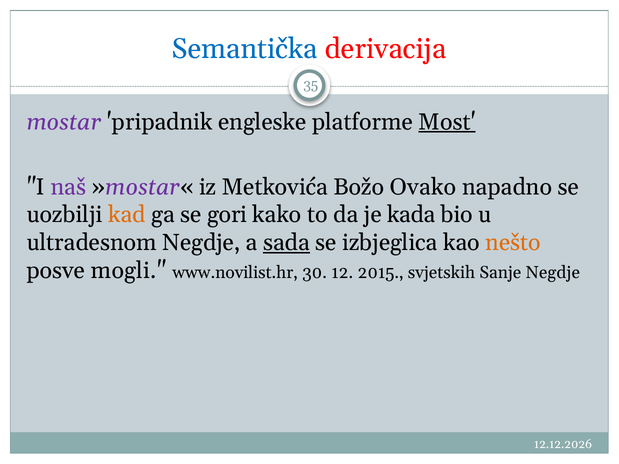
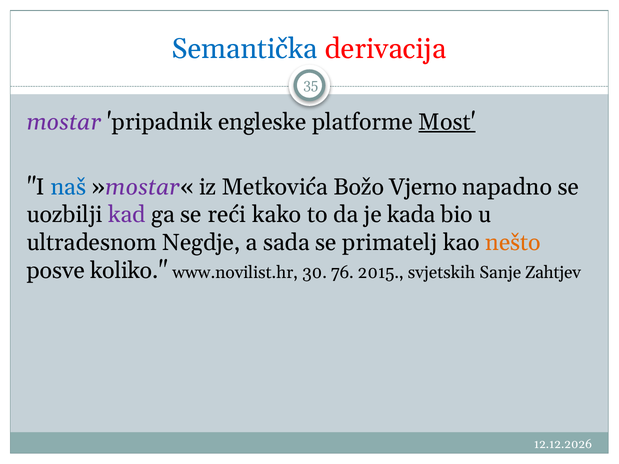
naš colour: purple -> blue
Ovako: Ovako -> Vjerno
kad colour: orange -> purple
gori: gori -> reći
sada underline: present -> none
izbjeglica: izbjeglica -> primatelj
mogli: mogli -> koliko
12: 12 -> 76
Sanje Negdje: Negdje -> Zahtjev
